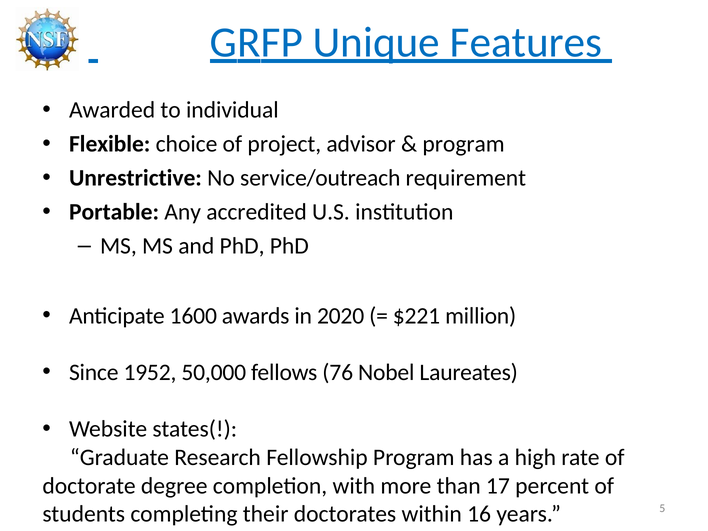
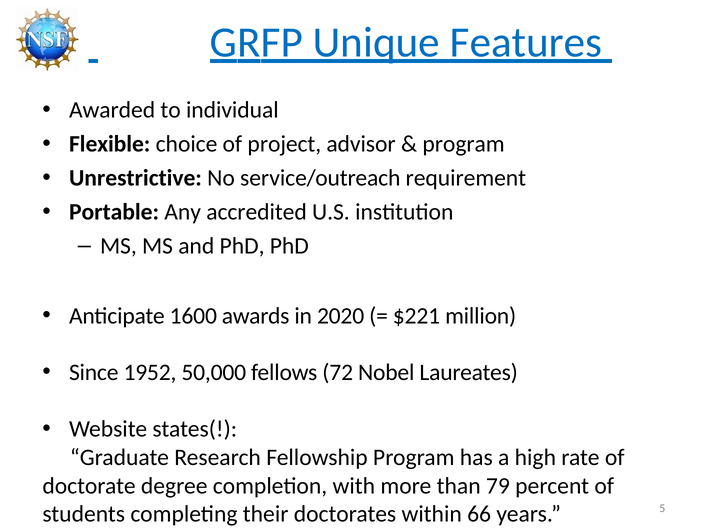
76: 76 -> 72
17: 17 -> 79
16: 16 -> 66
